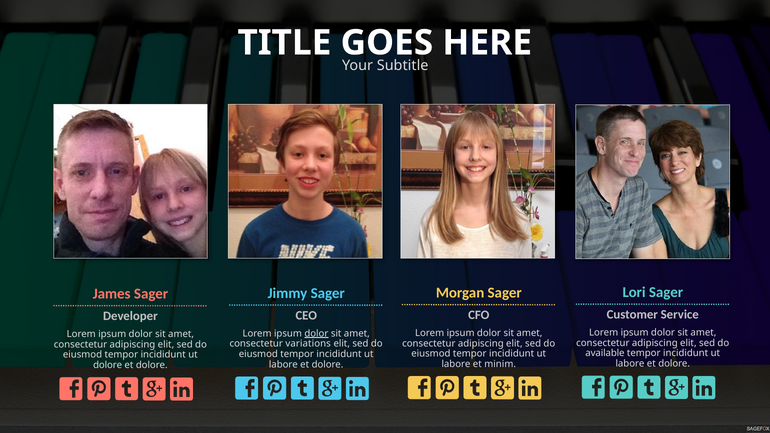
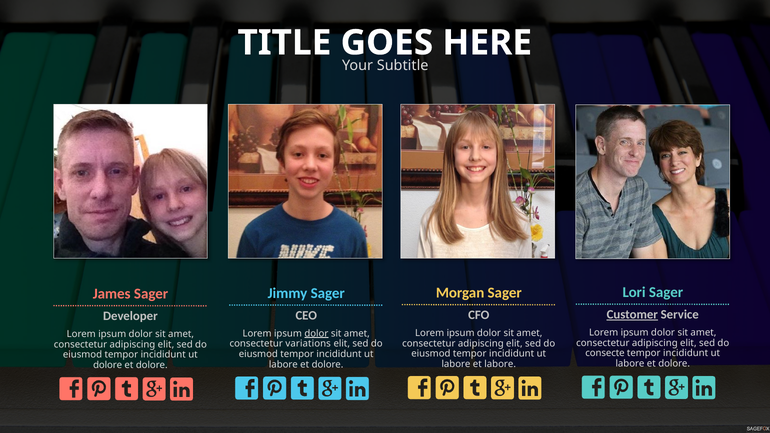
Customer underline: none -> present
available: available -> consecte
et minim: minim -> labore
